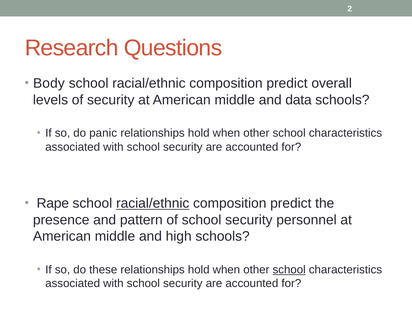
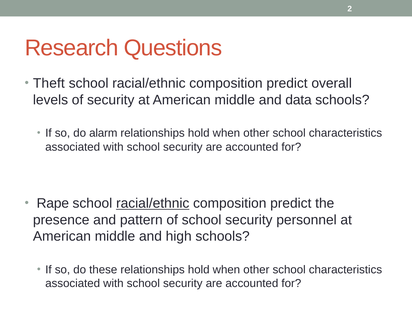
Body: Body -> Theft
panic: panic -> alarm
school at (289, 270) underline: present -> none
